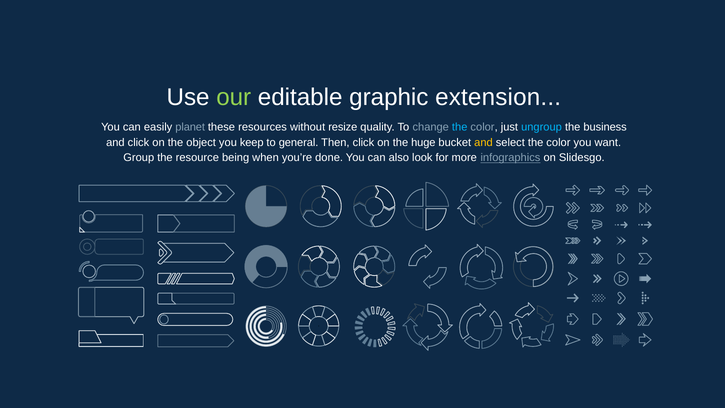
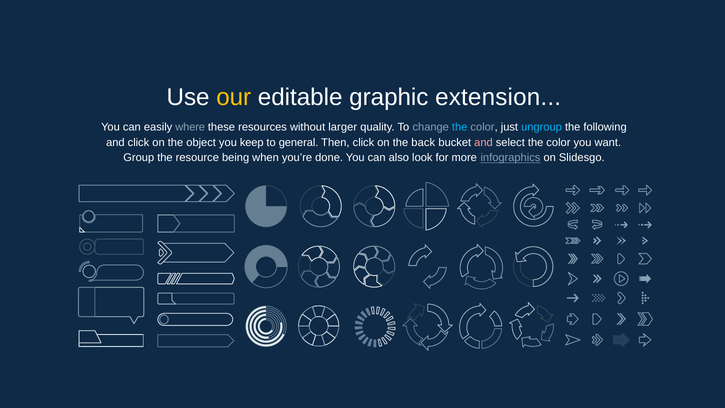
our colour: light green -> yellow
planet: planet -> where
resize: resize -> larger
business: business -> following
huge: huge -> back
and at (483, 142) colour: yellow -> pink
